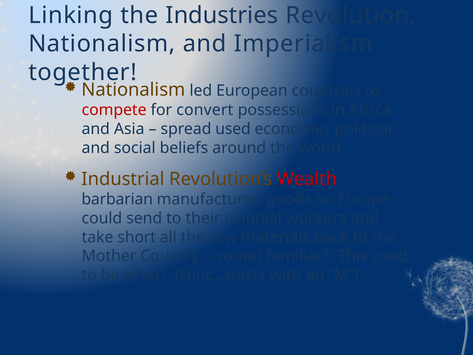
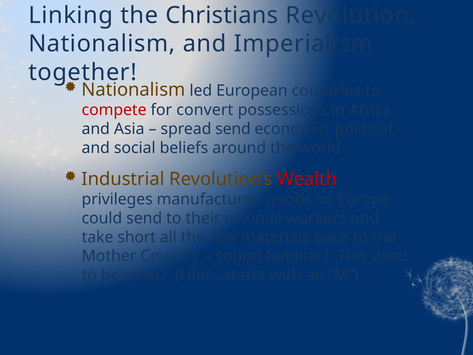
Industries: Industries -> Christians
spread used: used -> send
barbarian: barbarian -> privileges
